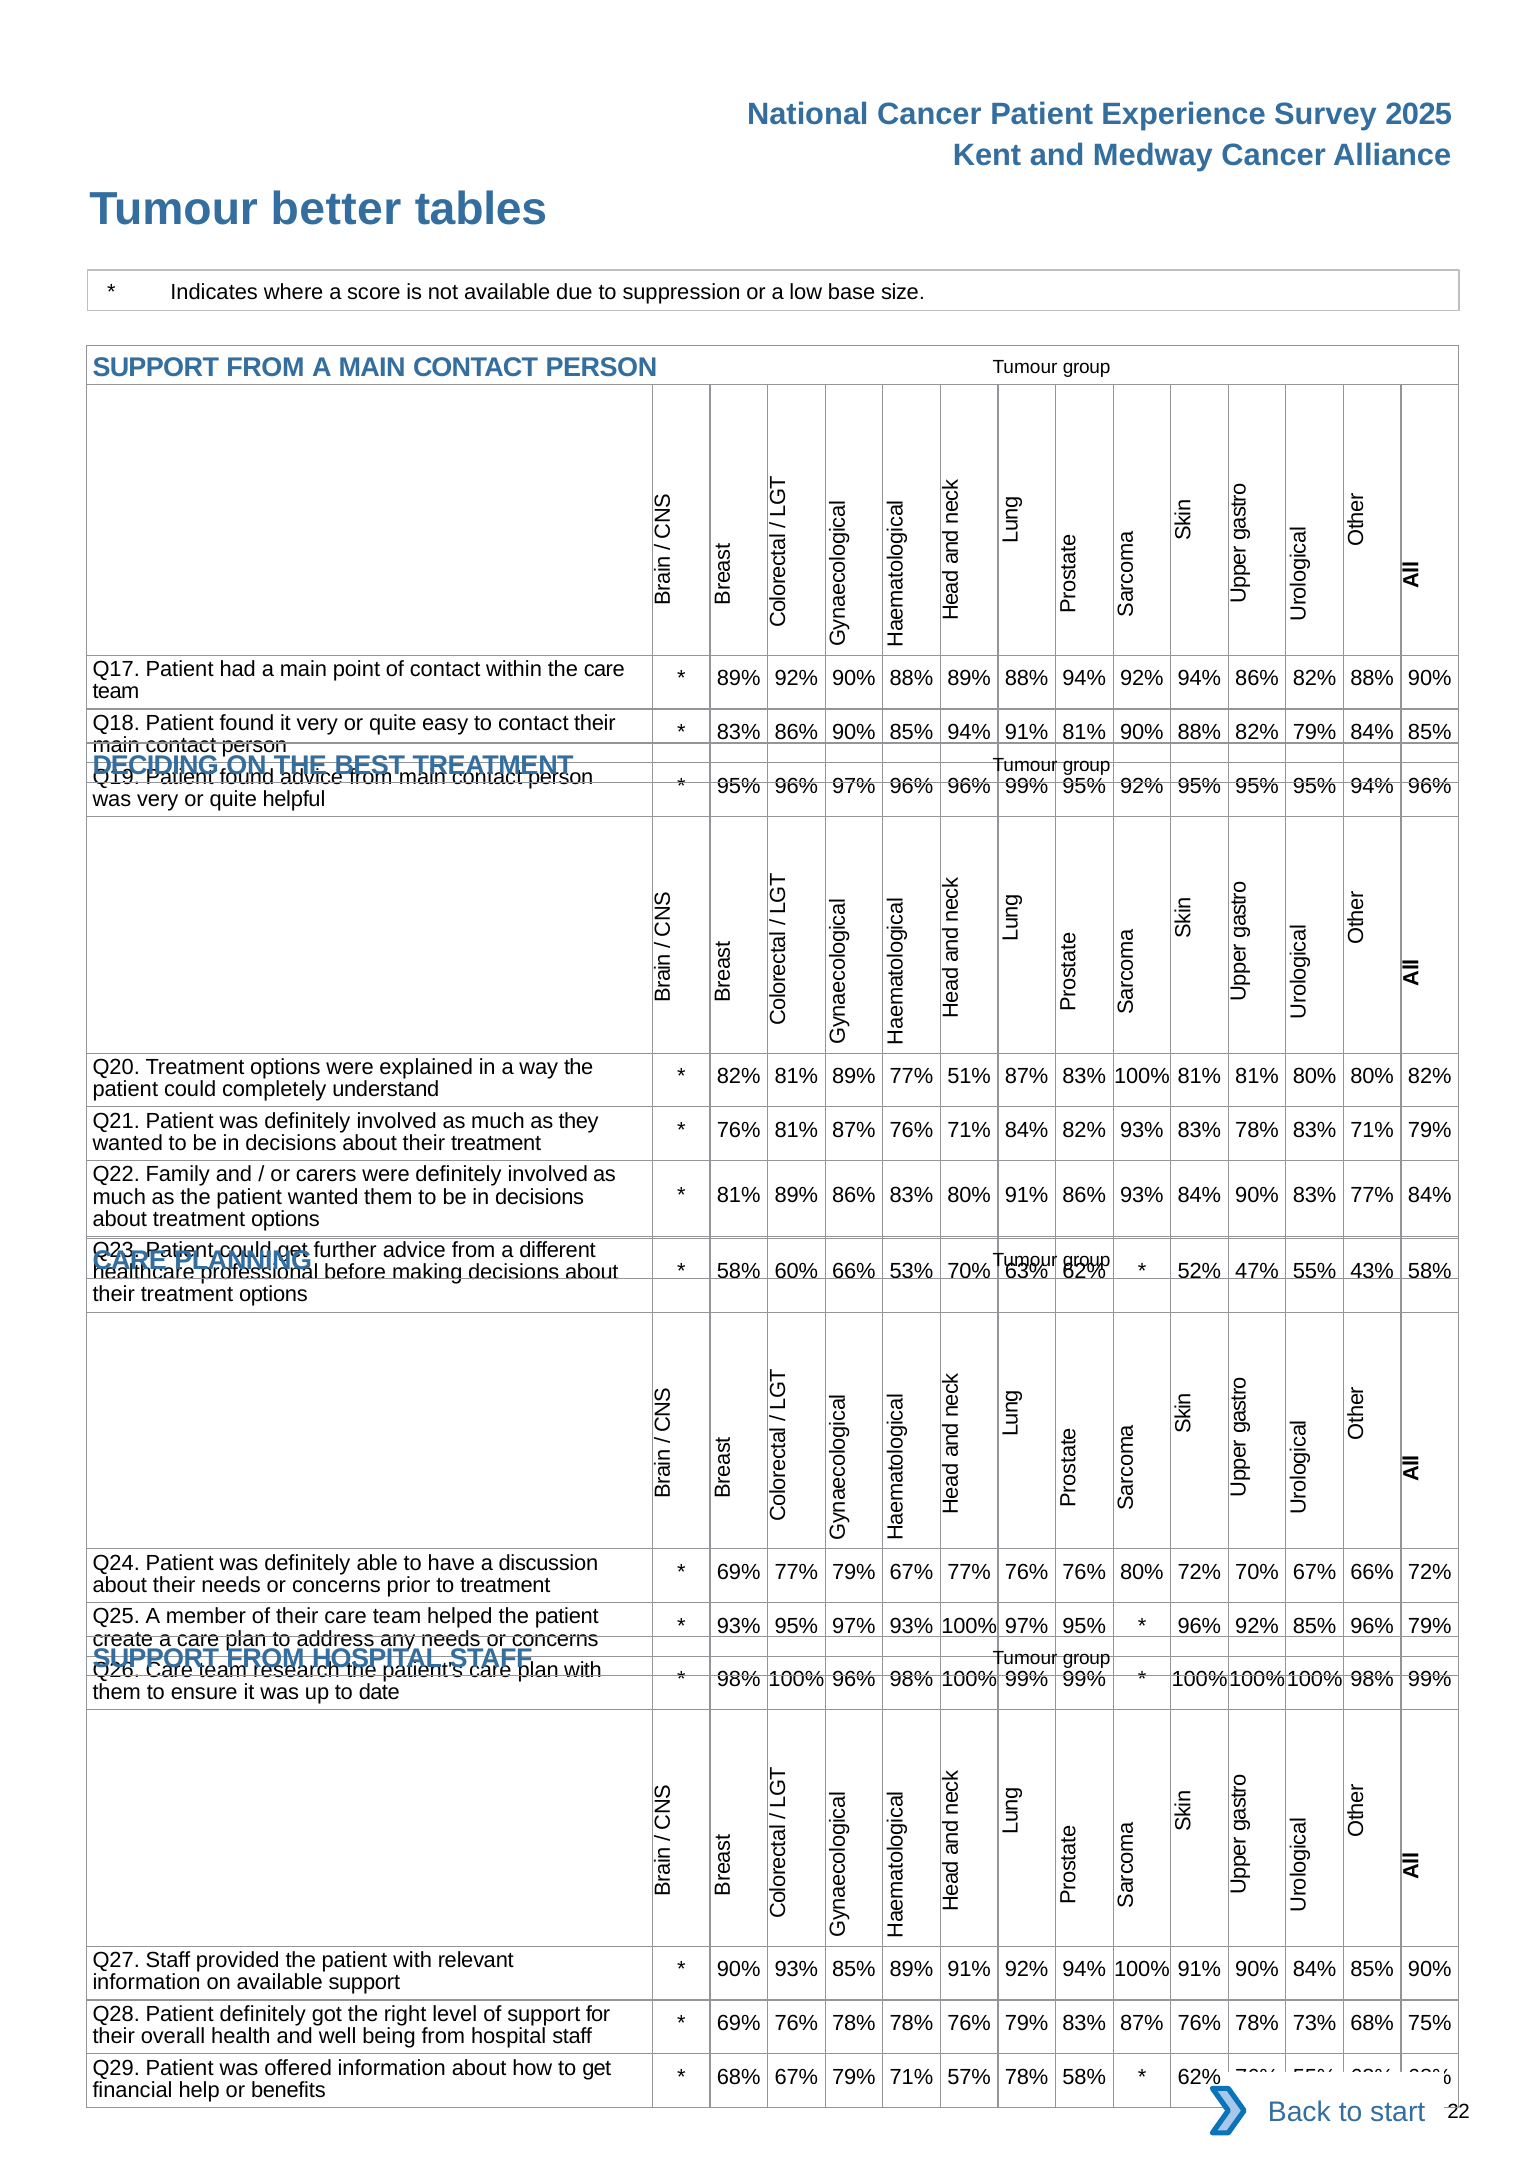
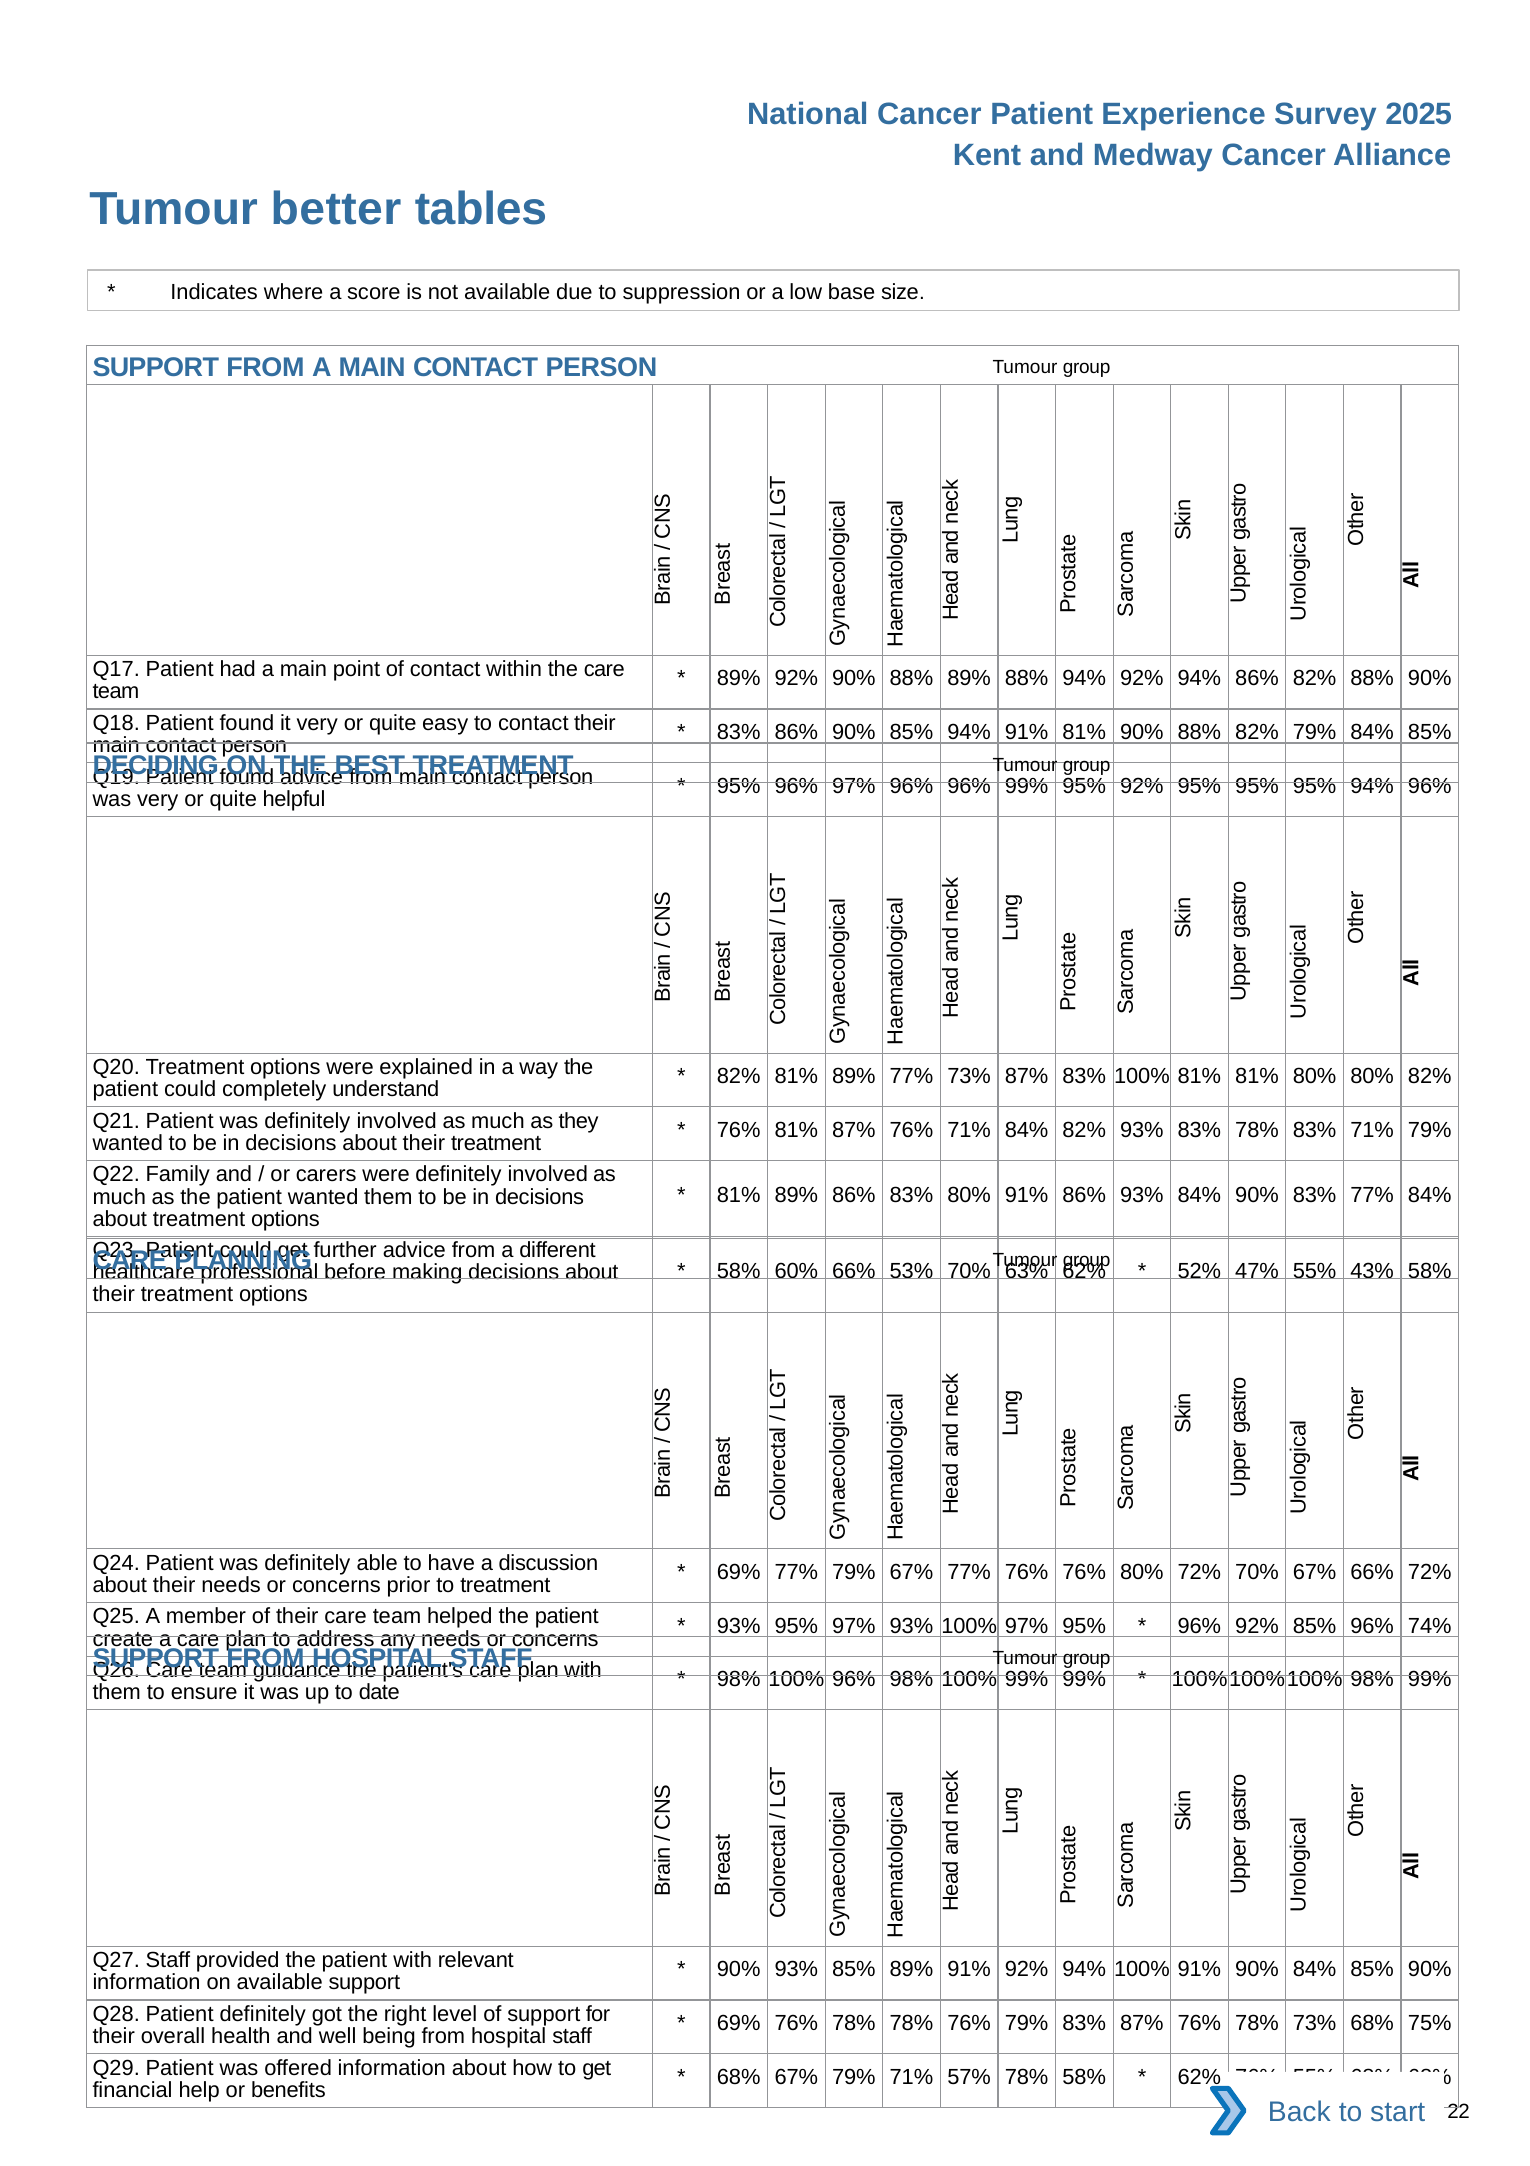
77% 51%: 51% -> 73%
96% 79%: 79% -> 74%
research: research -> guidance
